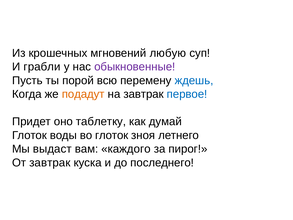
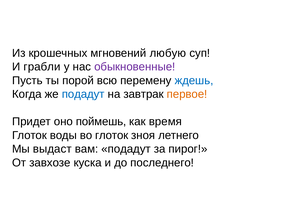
подадут at (83, 94) colour: orange -> blue
первое colour: blue -> orange
таблетку: таблетку -> поймешь
думай: думай -> время
вам каждого: каждого -> подадут
От завтрак: завтрак -> завхозе
